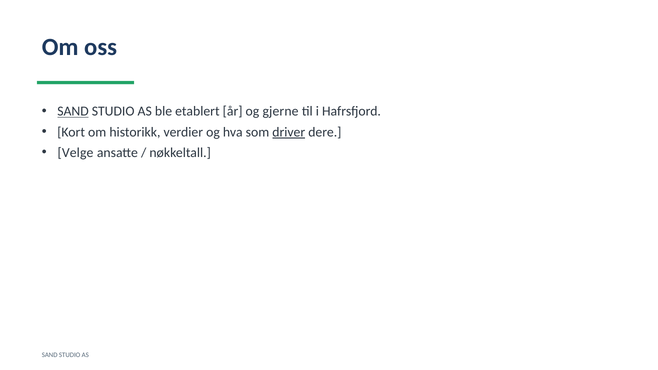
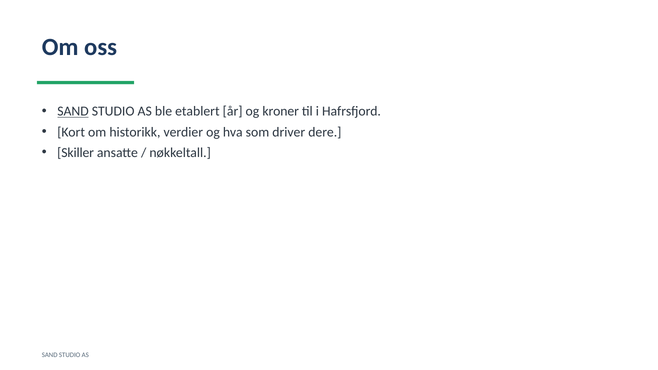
gjerne: gjerne -> kroner
driver underline: present -> none
Velge: Velge -> Skiller
